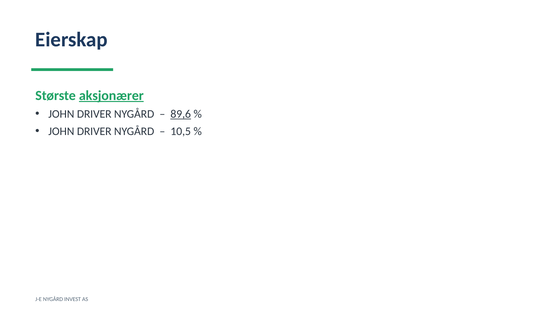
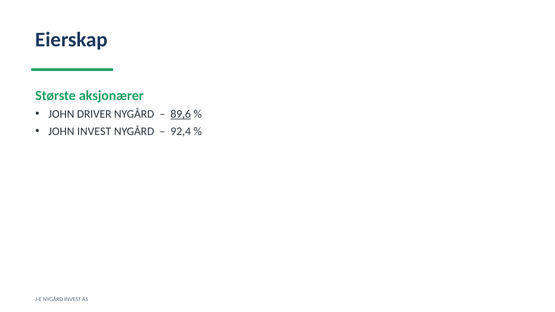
aksjonærer underline: present -> none
DRIVER at (94, 131): DRIVER -> INVEST
10,5: 10,5 -> 92,4
